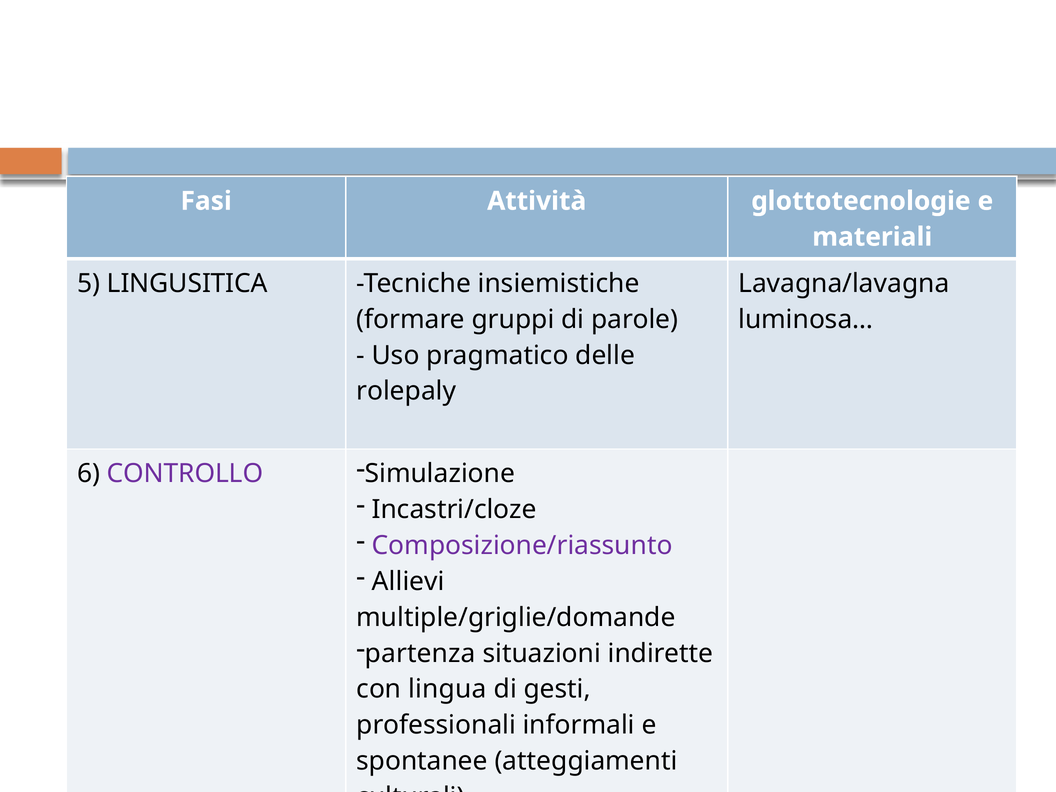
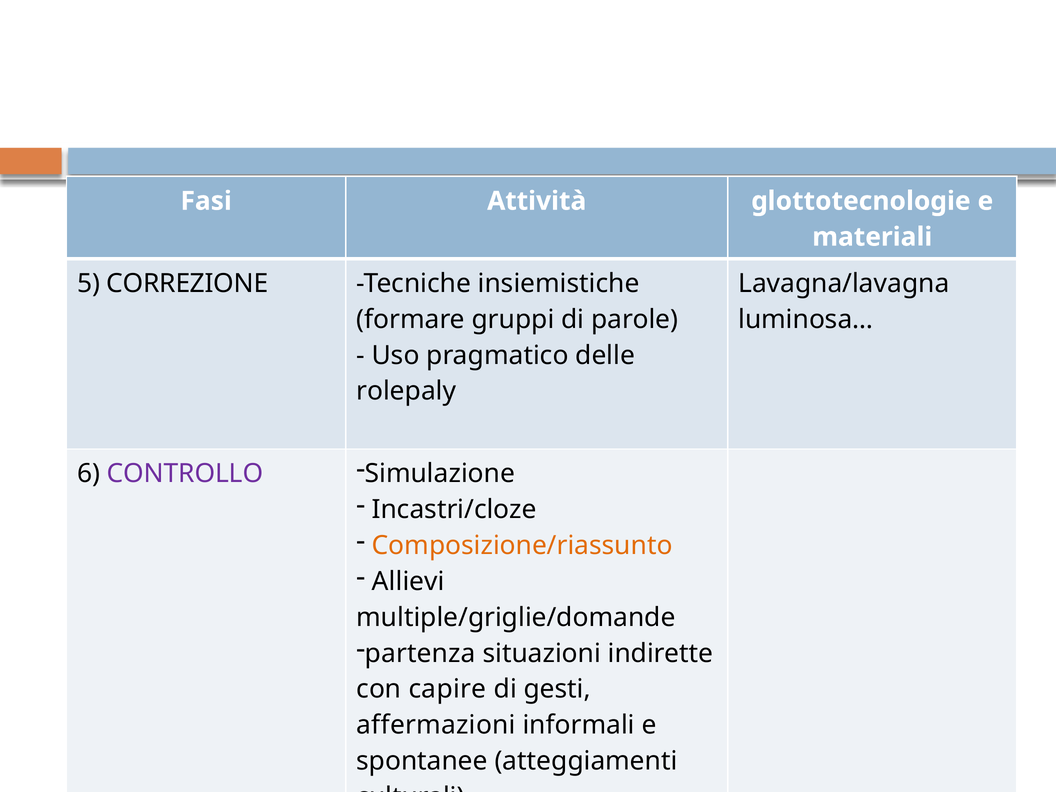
LINGUSITICA: LINGUSITICA -> CORREZIONE
Composizione/riassunto colour: purple -> orange
lingua: lingua -> capire
professionali: professionali -> affermazioni
